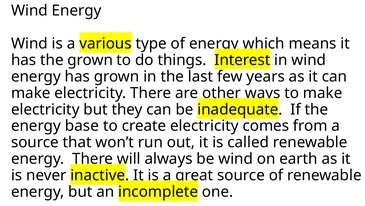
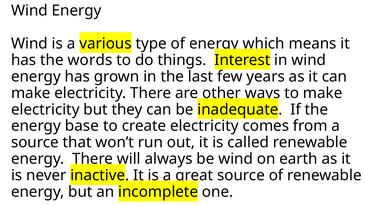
the grown: grown -> words
